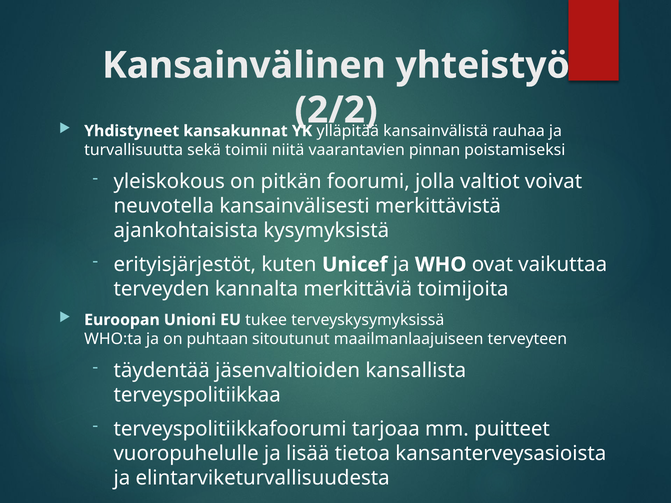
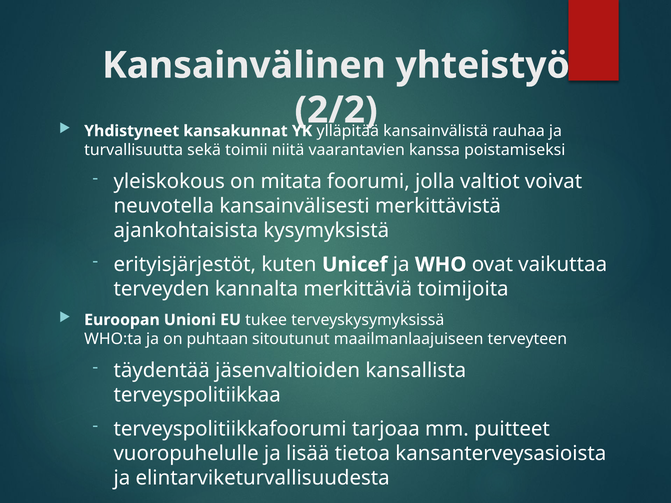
pinnan: pinnan -> kanssa
pitkän: pitkän -> mitata
